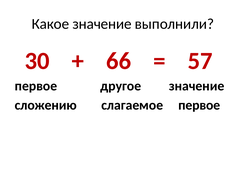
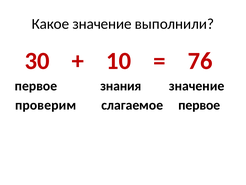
66: 66 -> 10
57: 57 -> 76
другое: другое -> знания
сложению: сложению -> проверим
